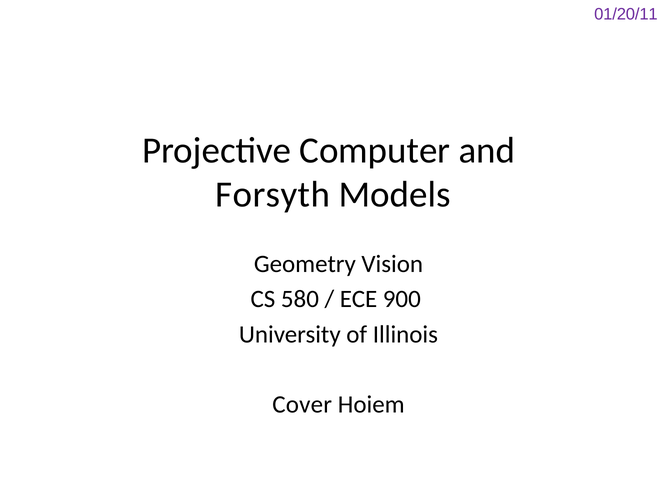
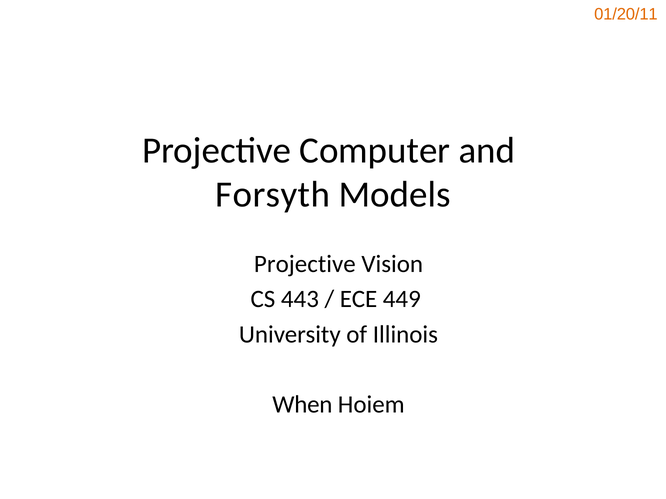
01/20/11 colour: purple -> orange
Geometry at (305, 264): Geometry -> Projective
580: 580 -> 443
900: 900 -> 449
Cover: Cover -> When
